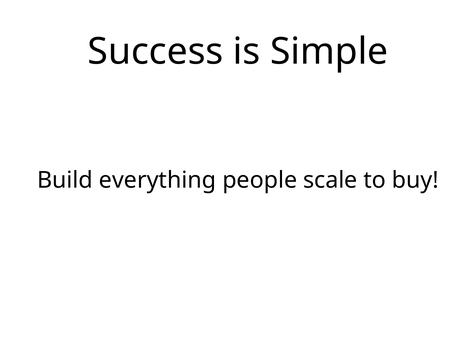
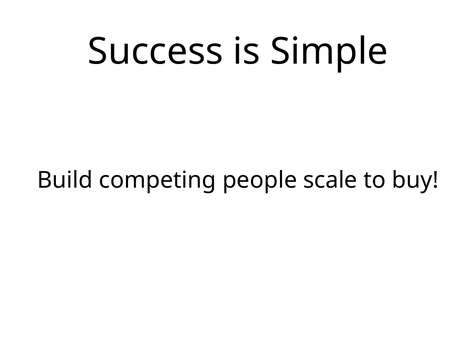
everything: everything -> competing
